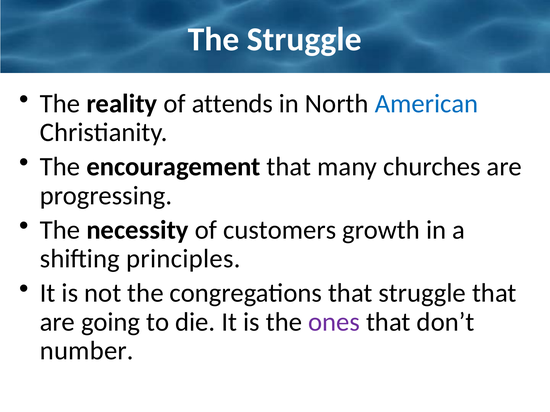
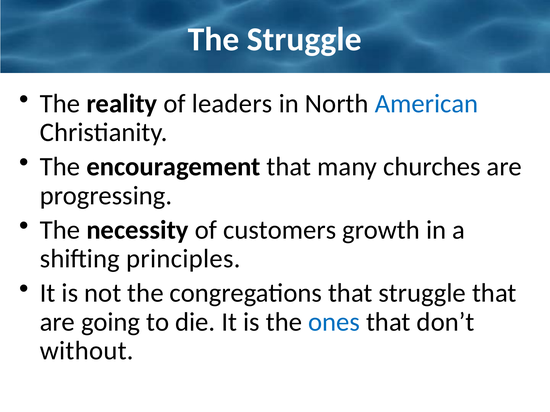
attends: attends -> leaders
ones colour: purple -> blue
number: number -> without
